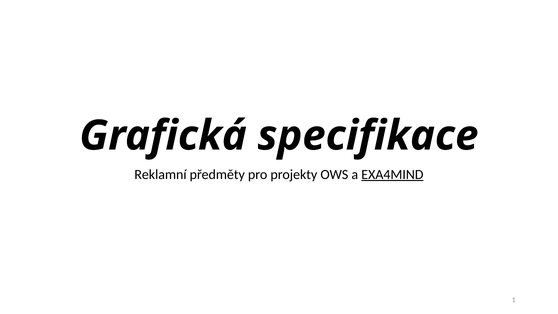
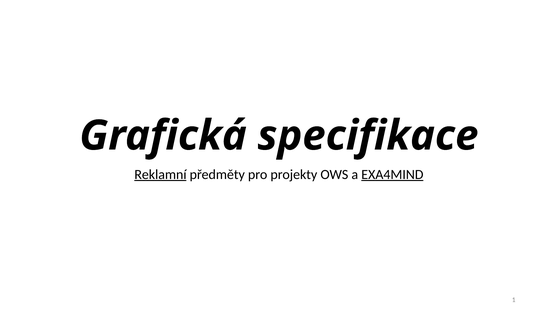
Reklamní underline: none -> present
